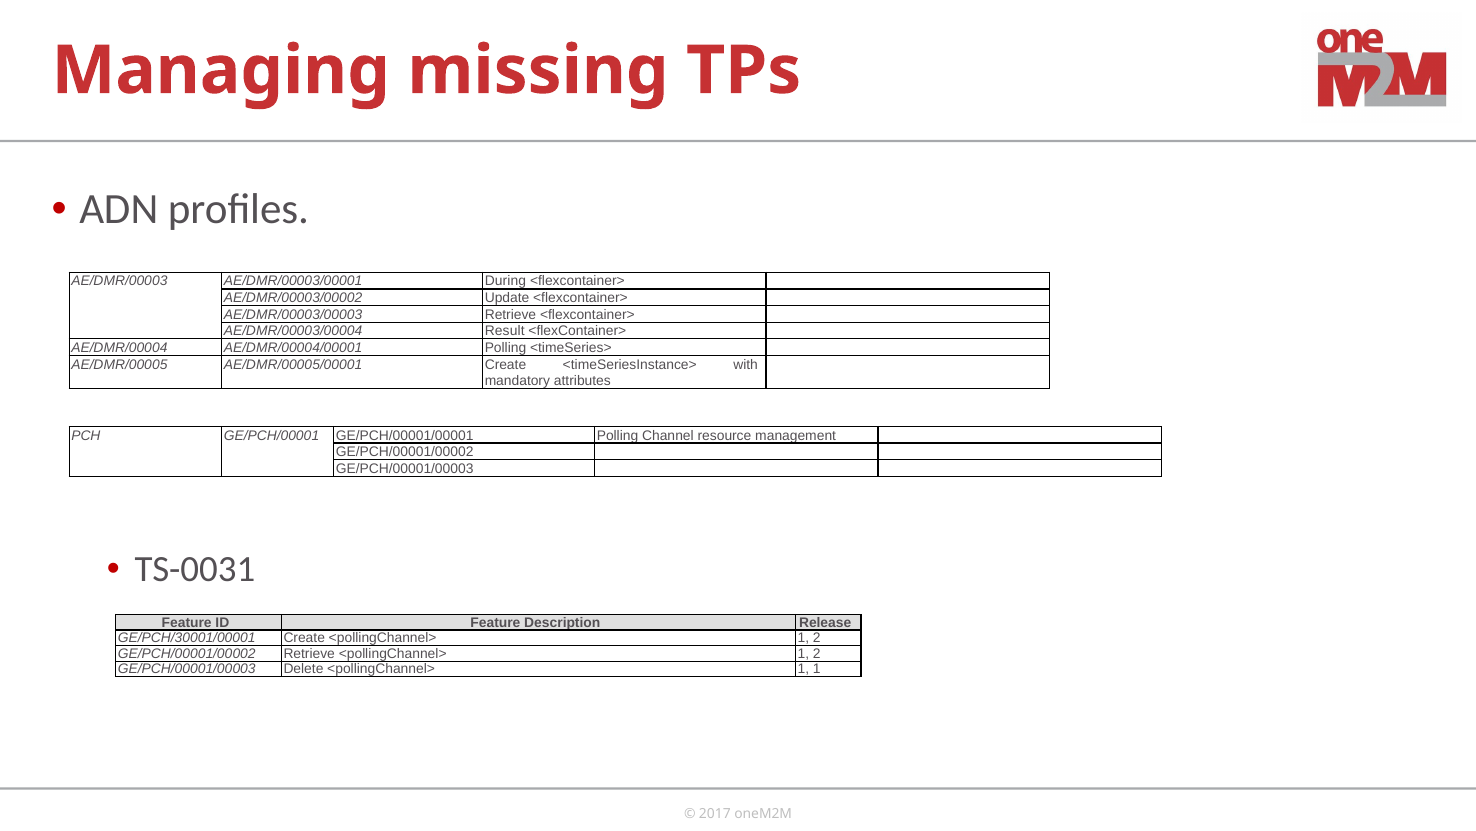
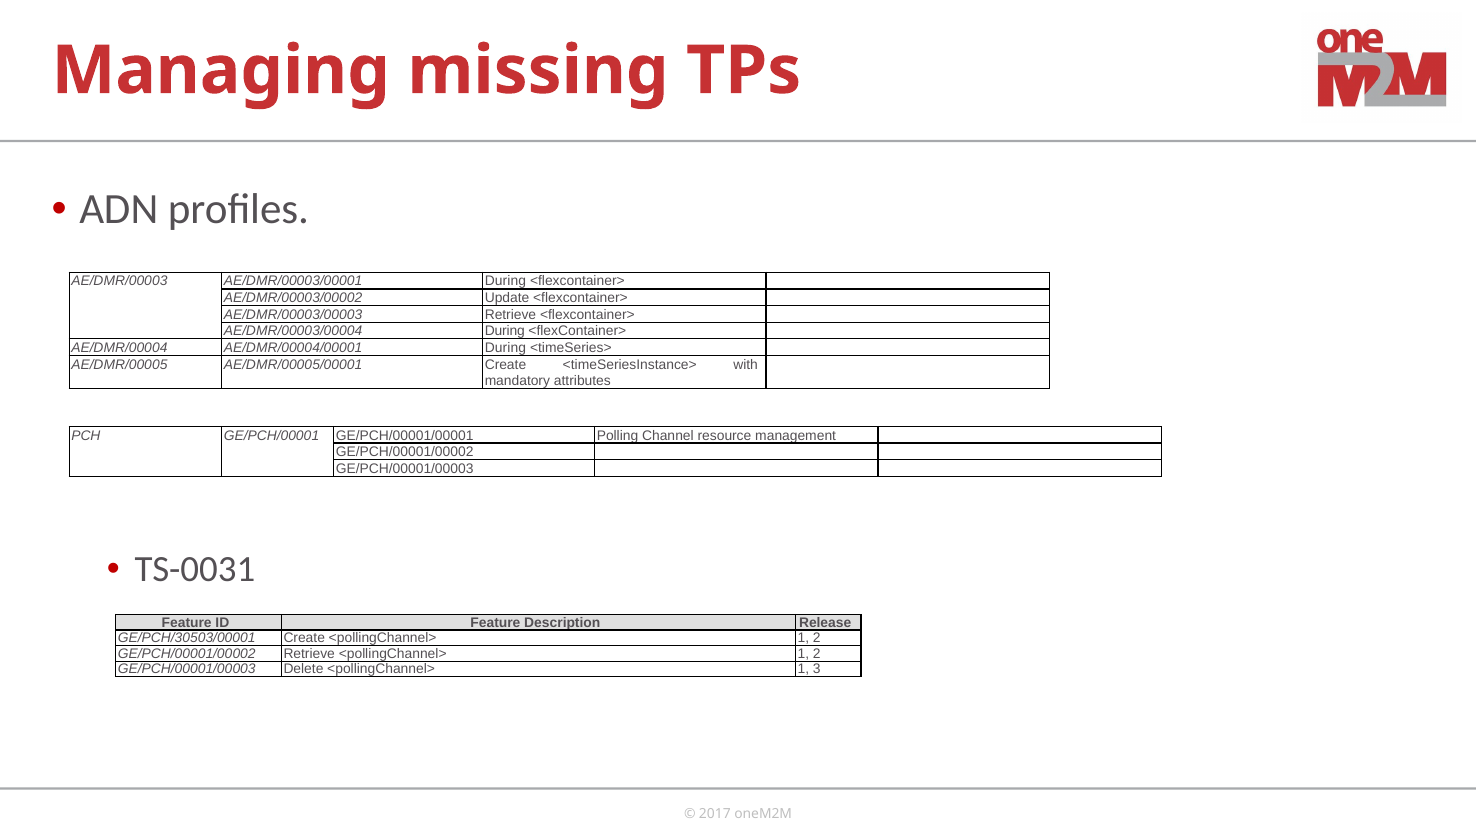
AE/DMR/00003/00004 Result: Result -> During
AE/DMR/00004/00001 Polling: Polling -> During
GE/PCH/30001/00001: GE/PCH/30001/00001 -> GE/PCH/30503/00001
1 1: 1 -> 3
